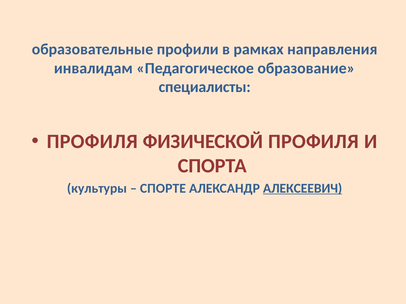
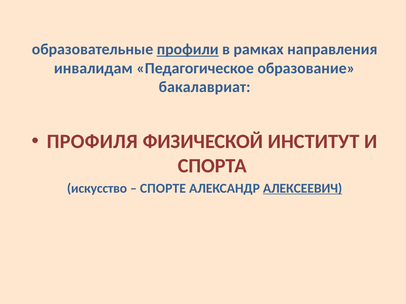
профили underline: none -> present
специалисты: специалисты -> бакалавриат
ФИЗИЧЕСКОЙ ПРОФИЛЯ: ПРОФИЛЯ -> ИНСТИТУТ
культуры: культуры -> искусство
